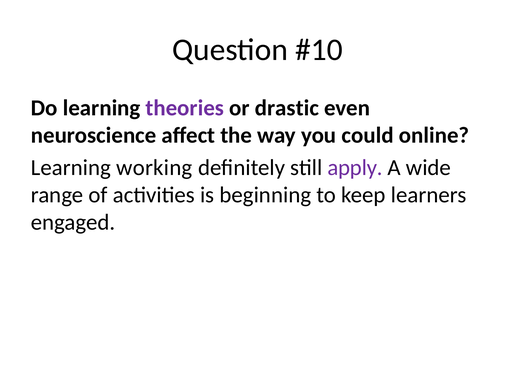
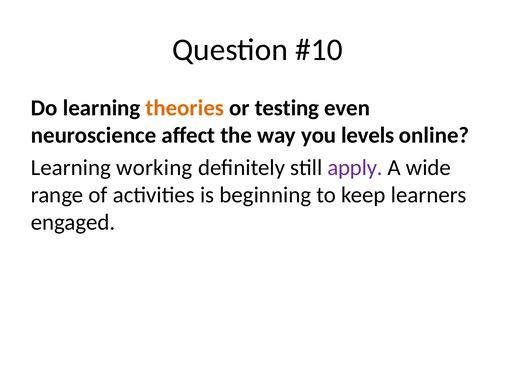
theories colour: purple -> orange
drastic: drastic -> testing
could: could -> levels
